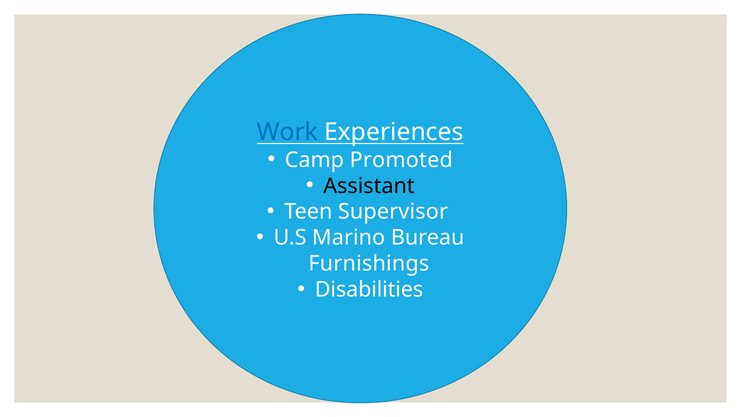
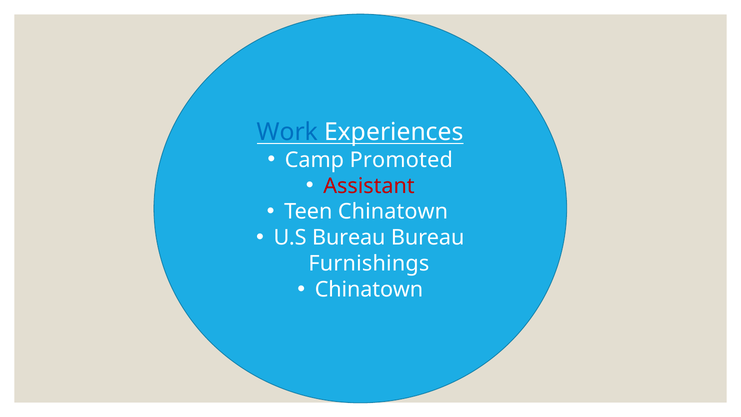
Assistant colour: black -> red
Teen Supervisor: Supervisor -> Chinatown
U.S Marino: Marino -> Bureau
Disabilities at (369, 290): Disabilities -> Chinatown
